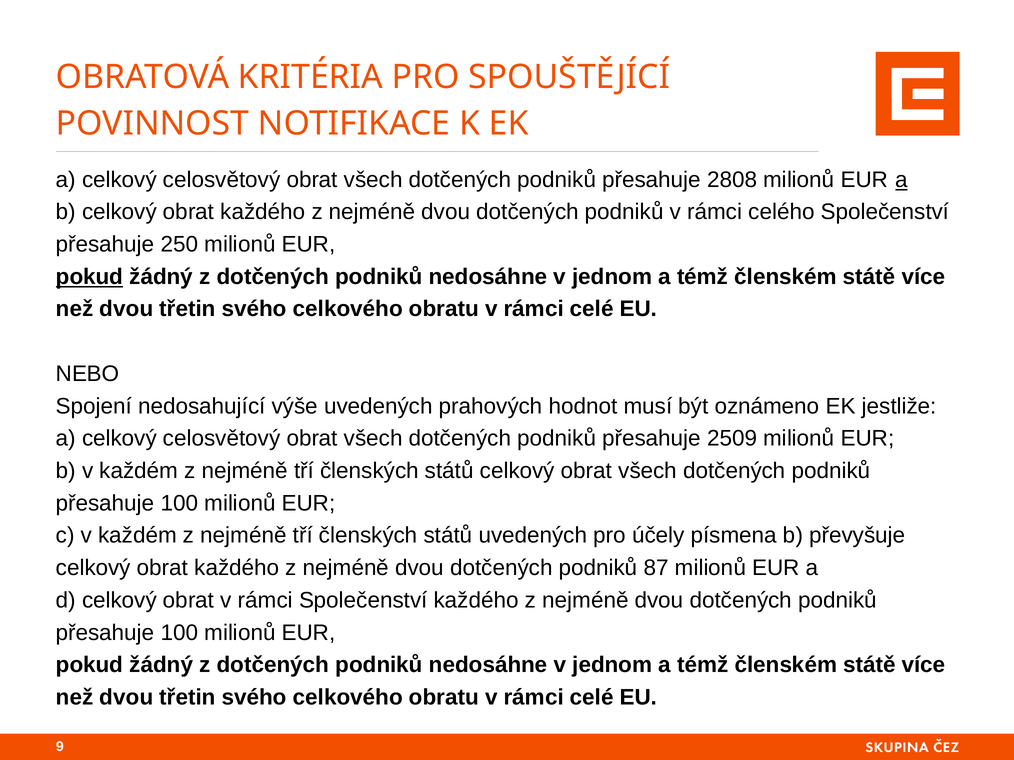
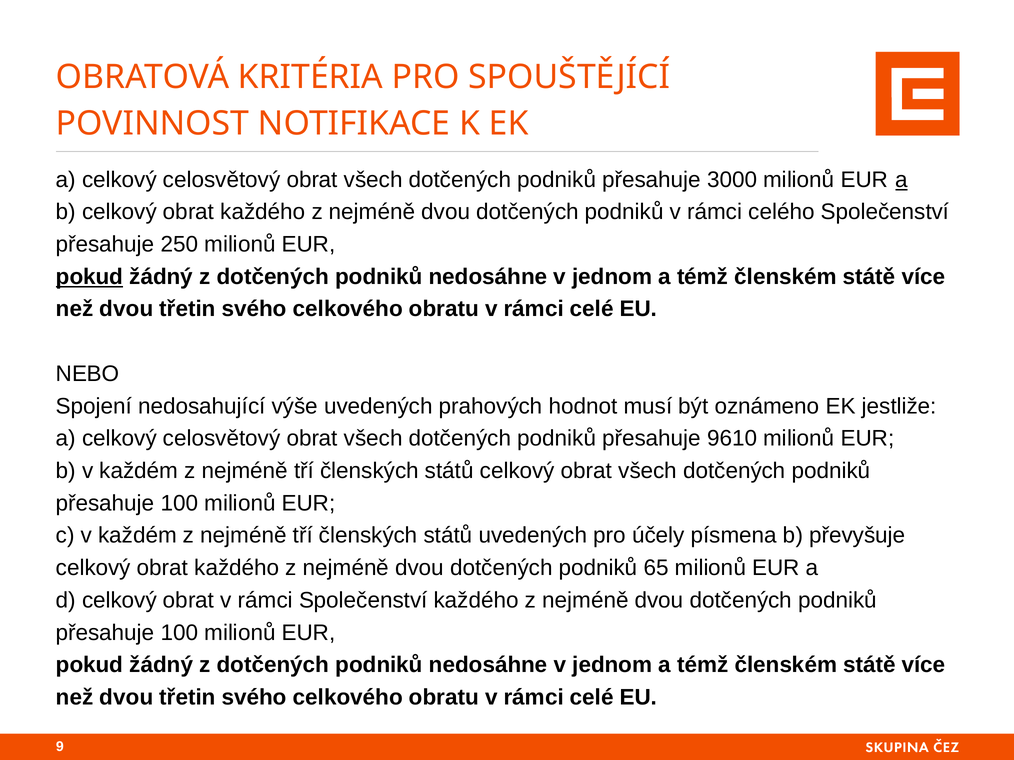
2808: 2808 -> 3000
2509: 2509 -> 9610
87: 87 -> 65
